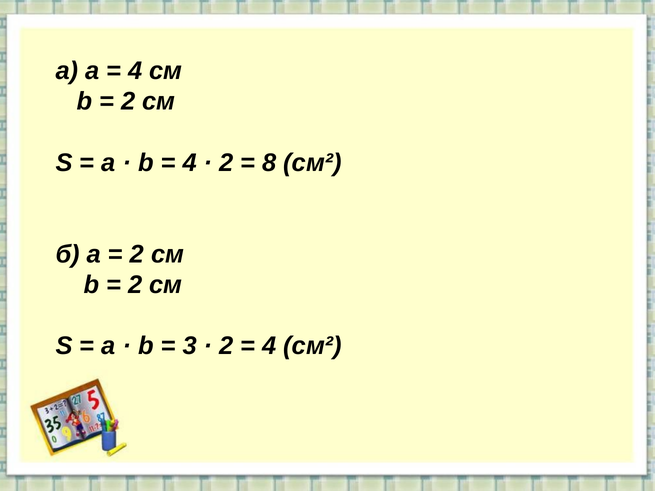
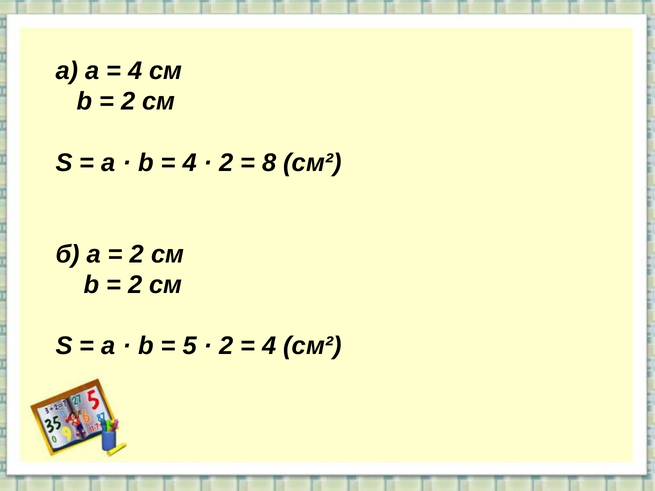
3: 3 -> 5
